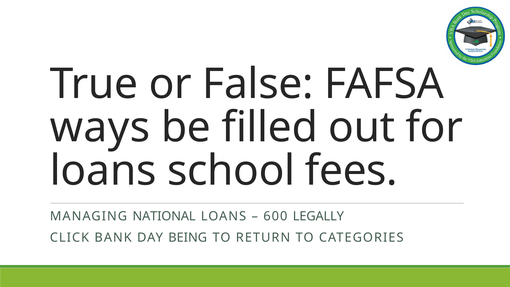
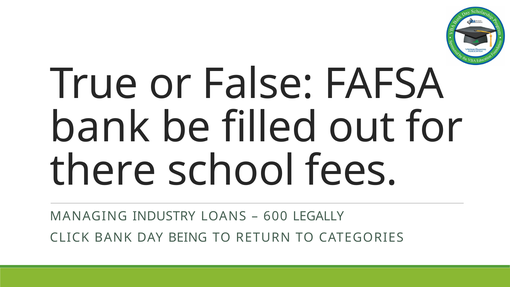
ways at (100, 128): ways -> bank
loans at (103, 171): loans -> there
NATIONAL: NATIONAL -> INDUSTRY
